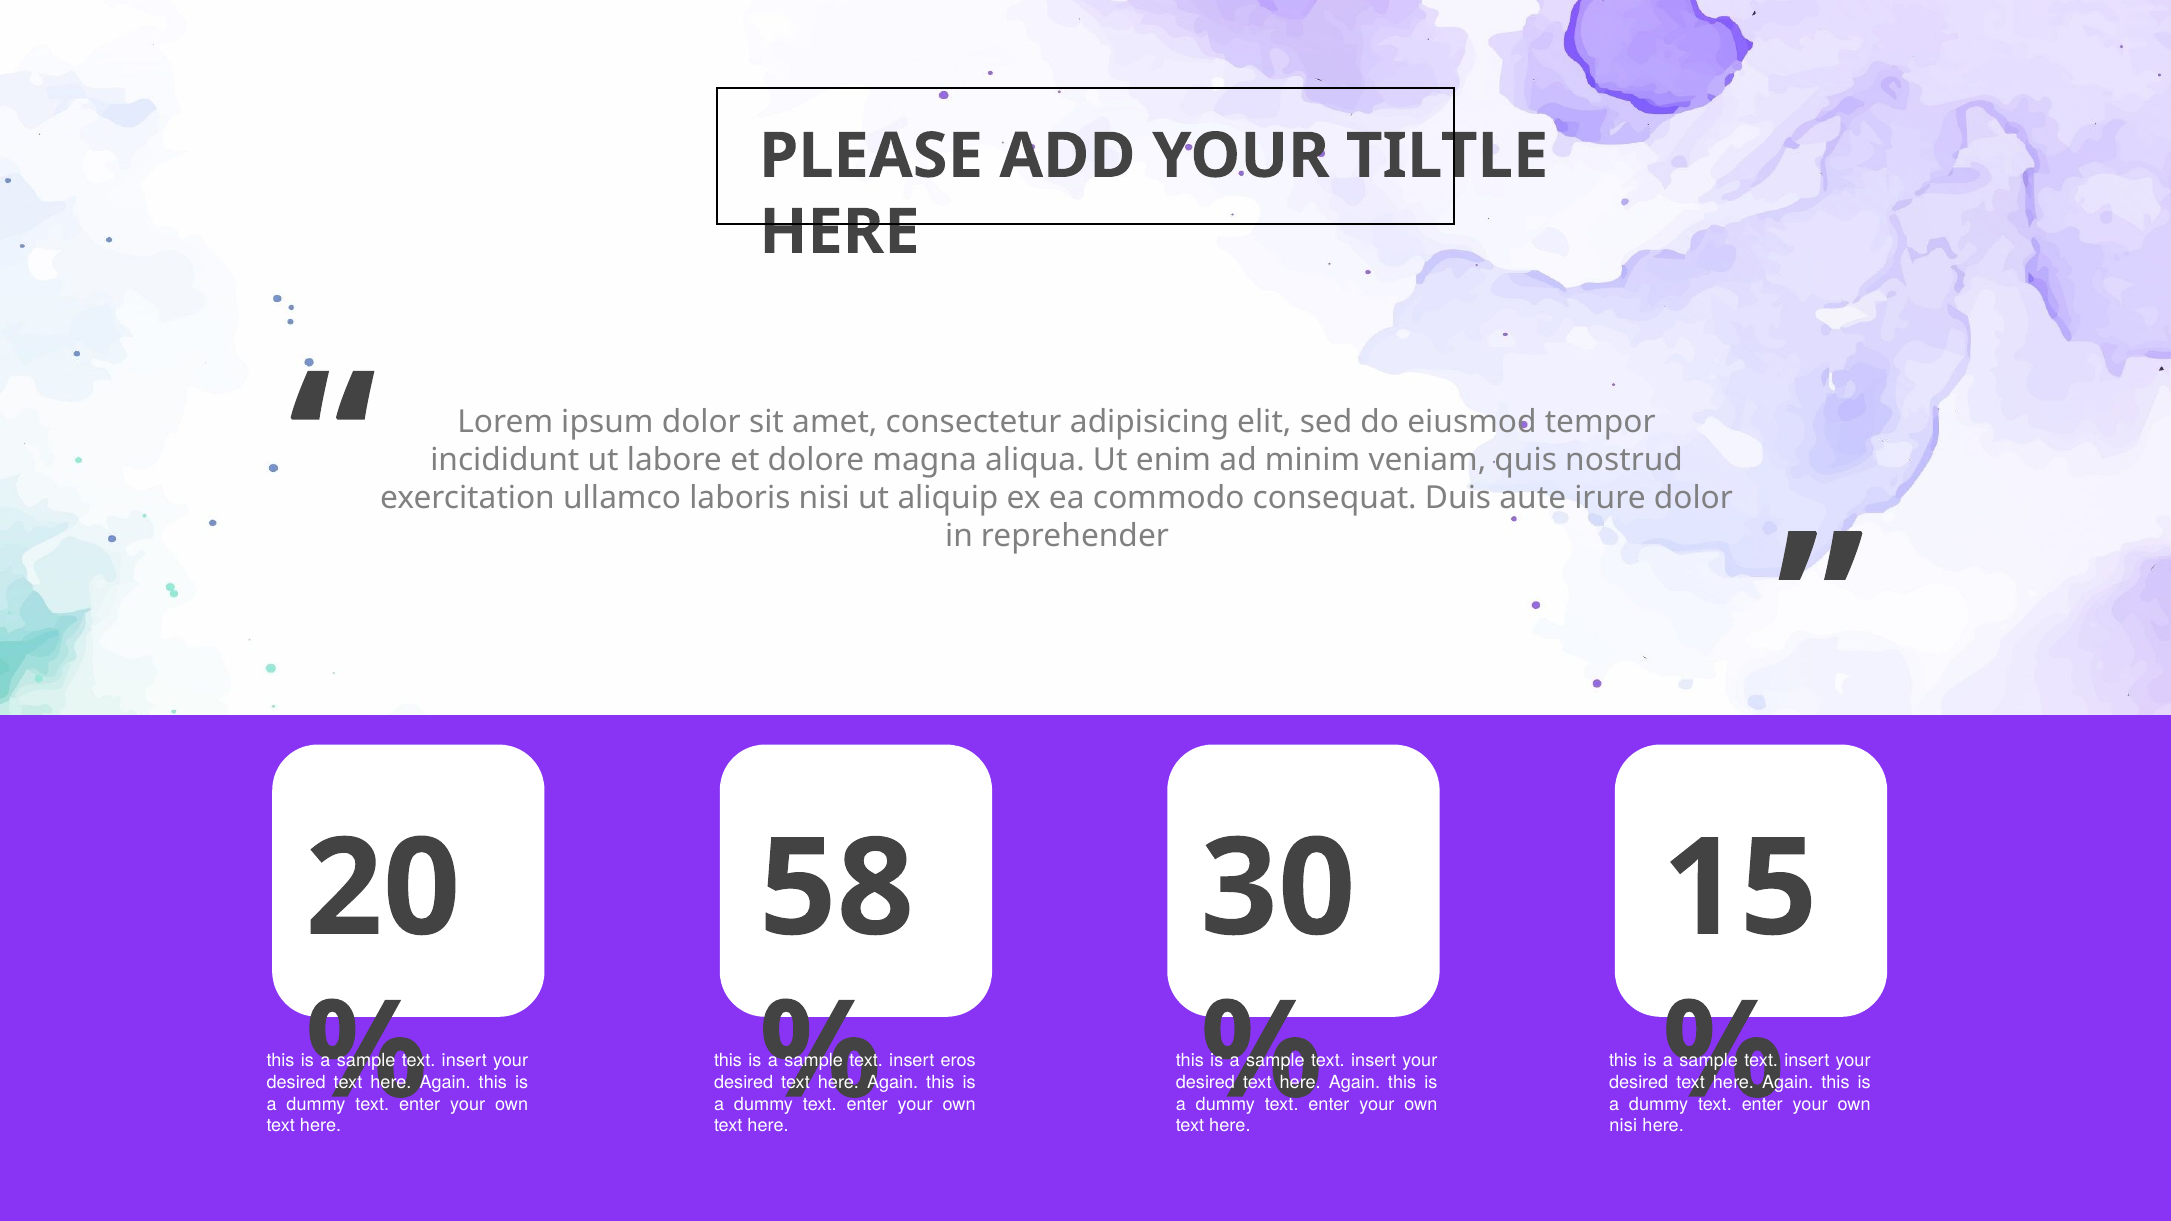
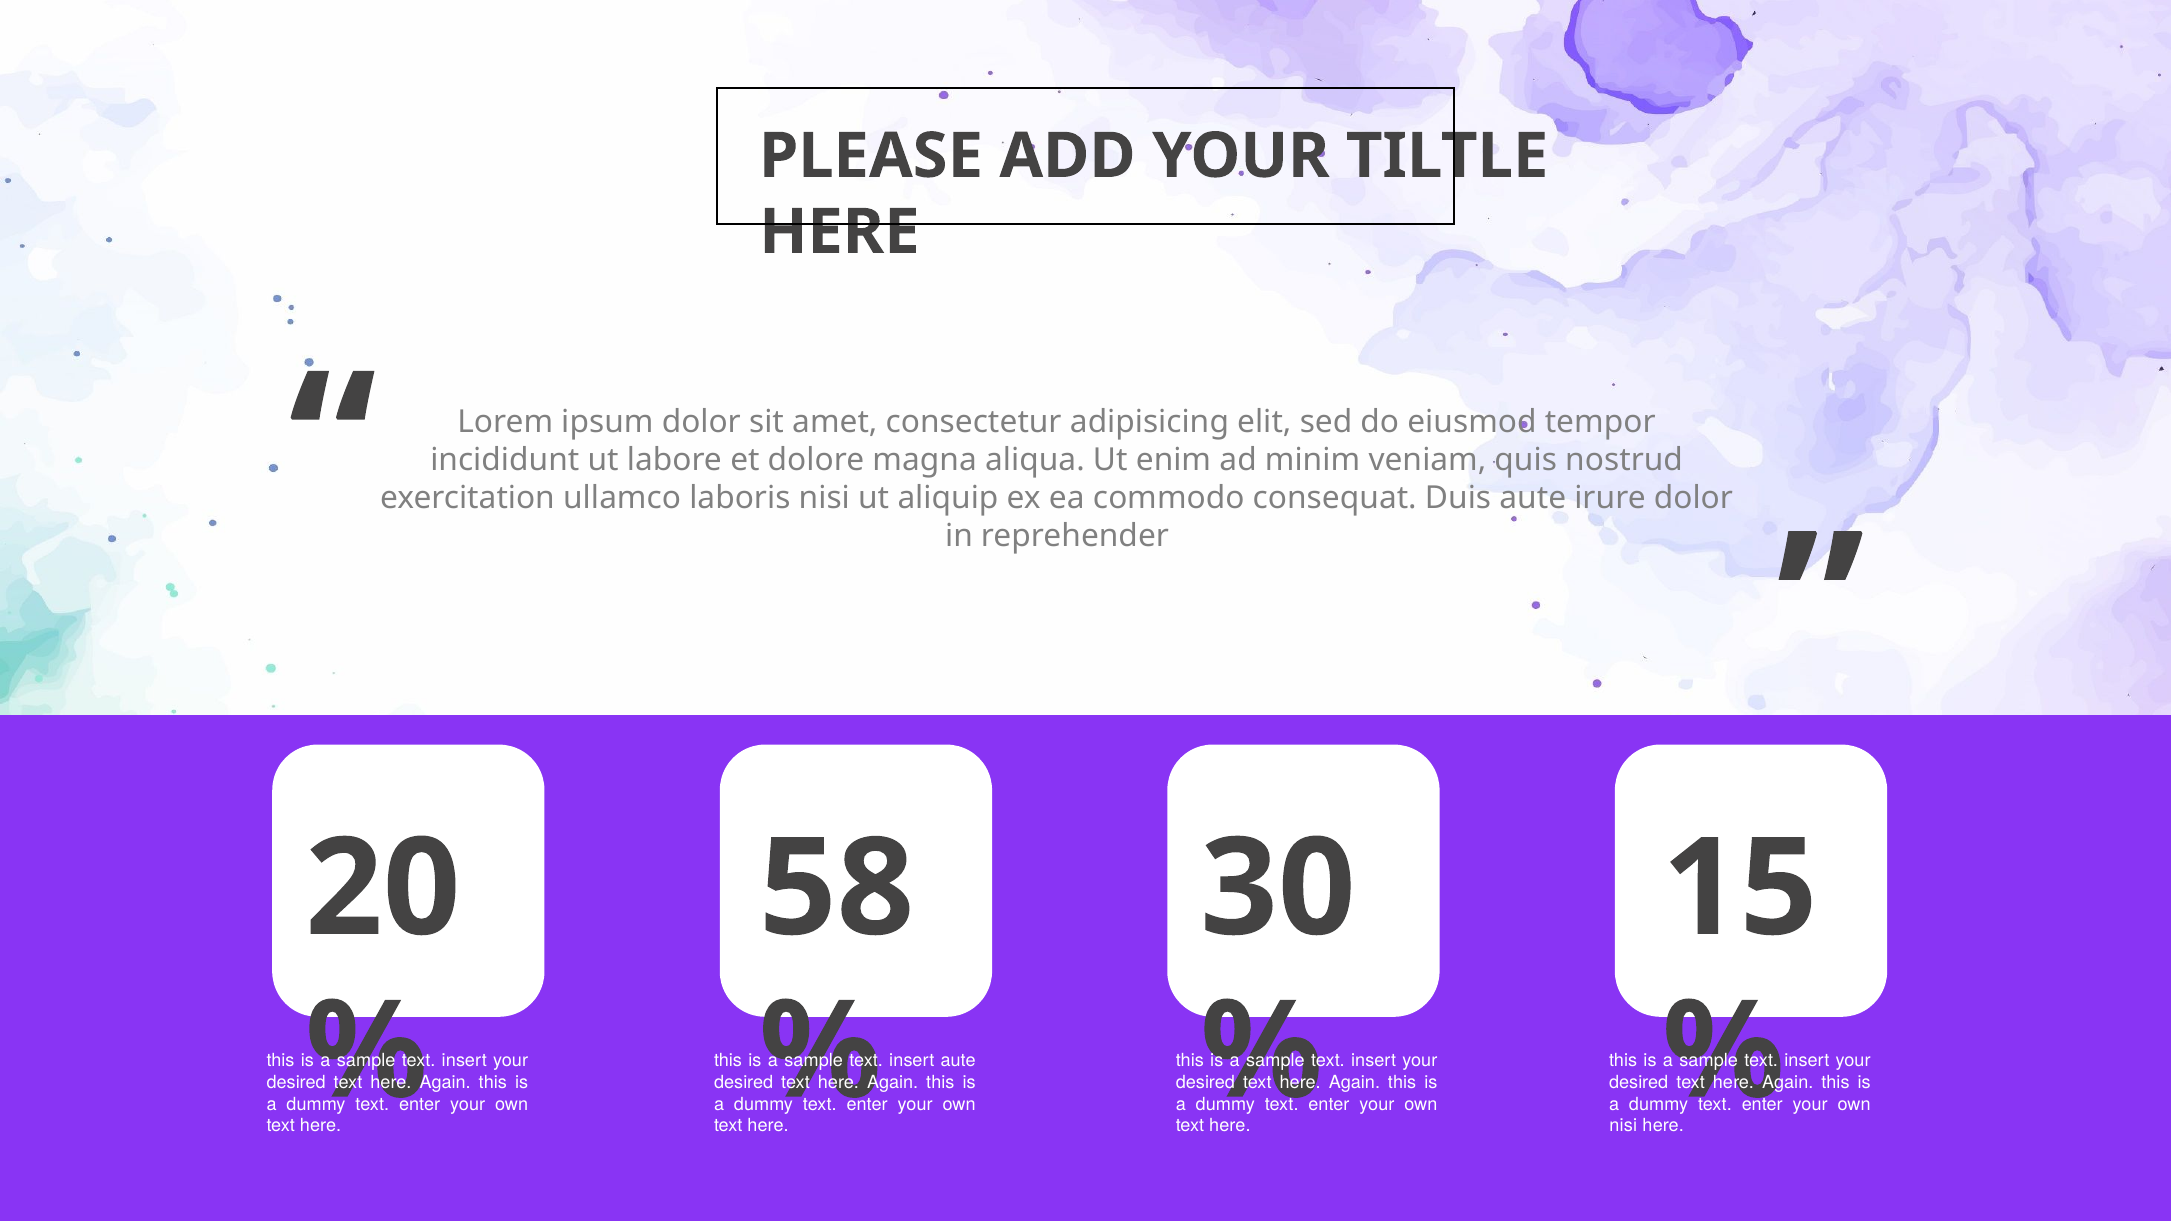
insert eros: eros -> aute
